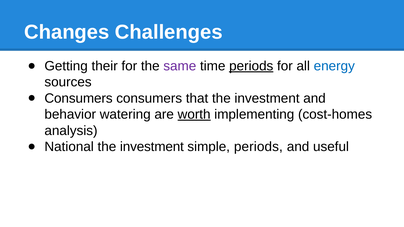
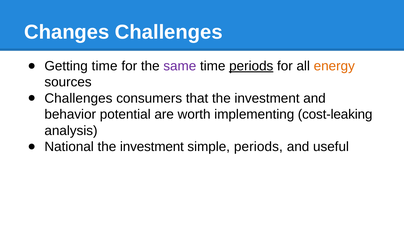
Getting their: their -> time
energy colour: blue -> orange
Consumers at (79, 98): Consumers -> Challenges
watering: watering -> potential
worth underline: present -> none
cost-homes: cost-homes -> cost-leaking
